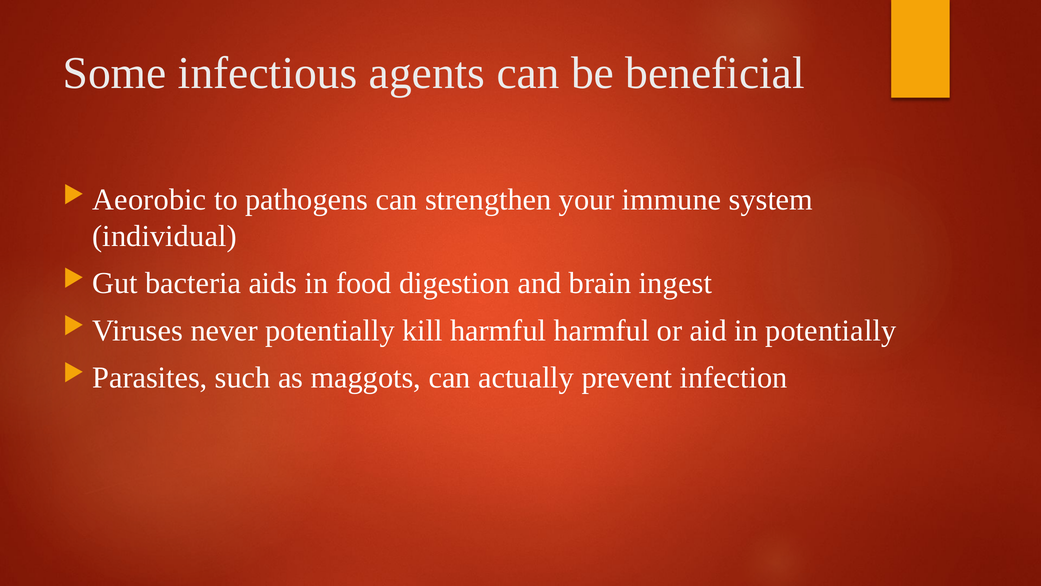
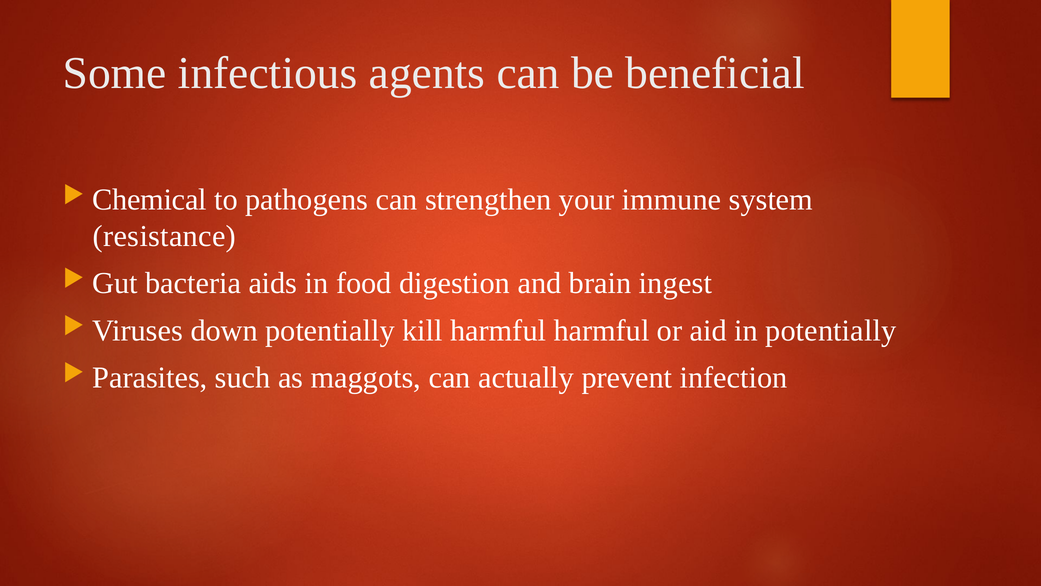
Aeorobic: Aeorobic -> Chemical
individual: individual -> resistance
never: never -> down
